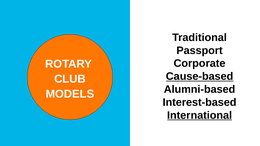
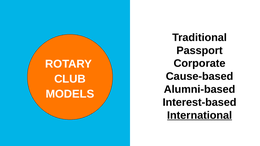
Cause-based underline: present -> none
